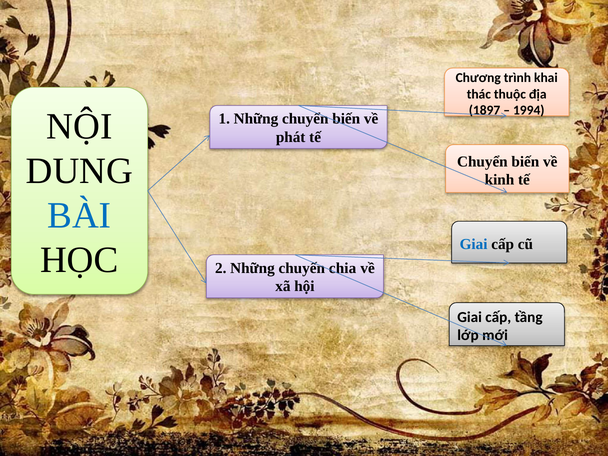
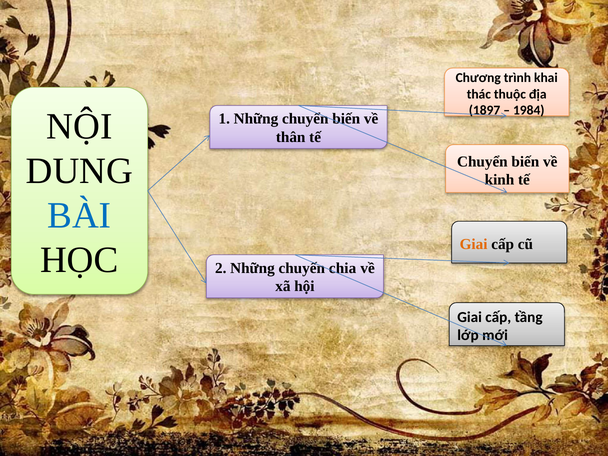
1994: 1994 -> 1984
phát: phát -> thân
Giai at (474, 244) colour: blue -> orange
